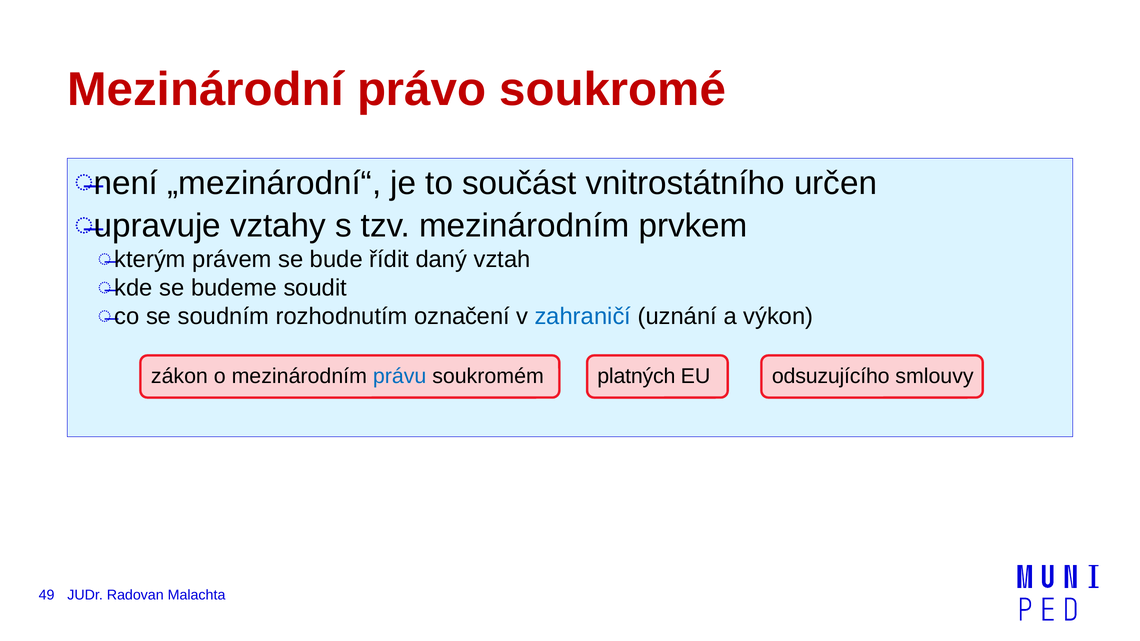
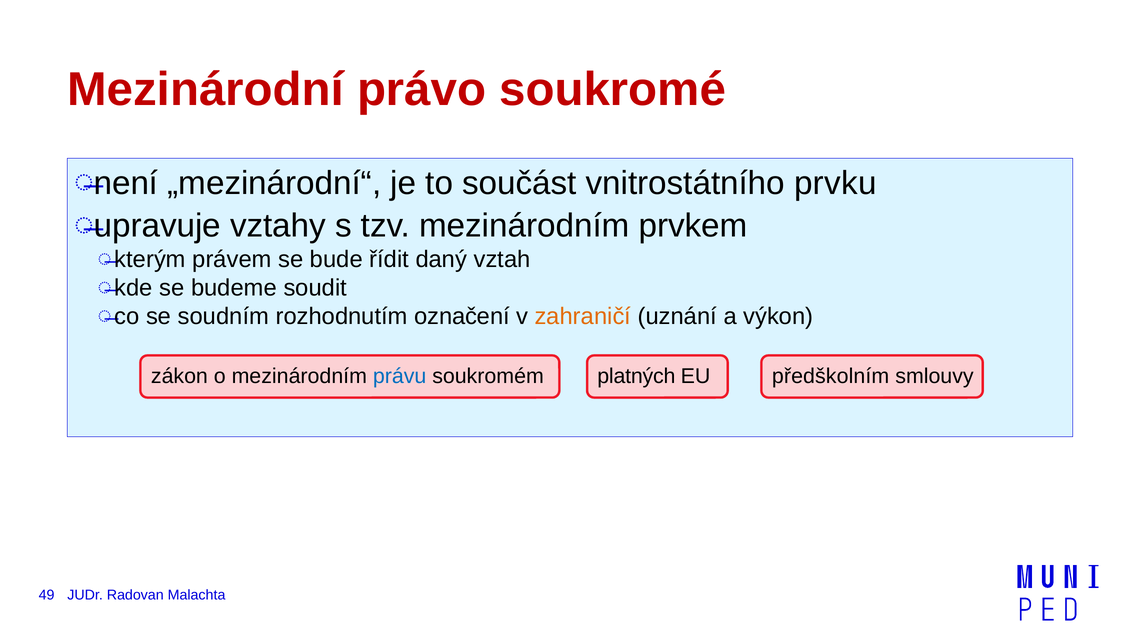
určen: určen -> prvku
zahraničí colour: blue -> orange
odsuzujícího: odsuzujícího -> předškolním
